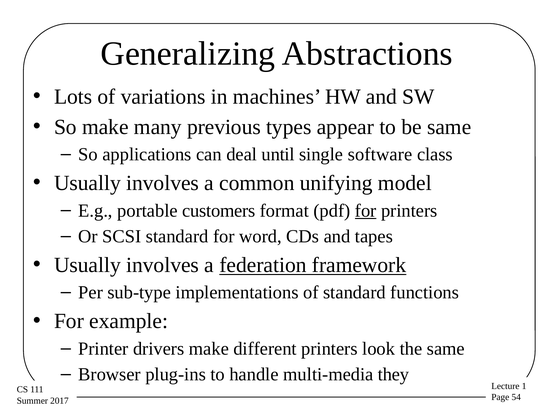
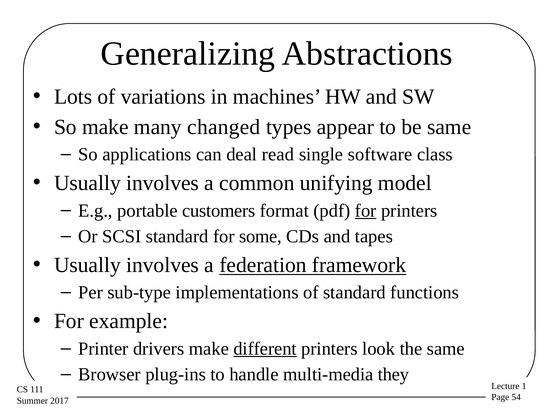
previous: previous -> changed
until: until -> read
word: word -> some
different underline: none -> present
